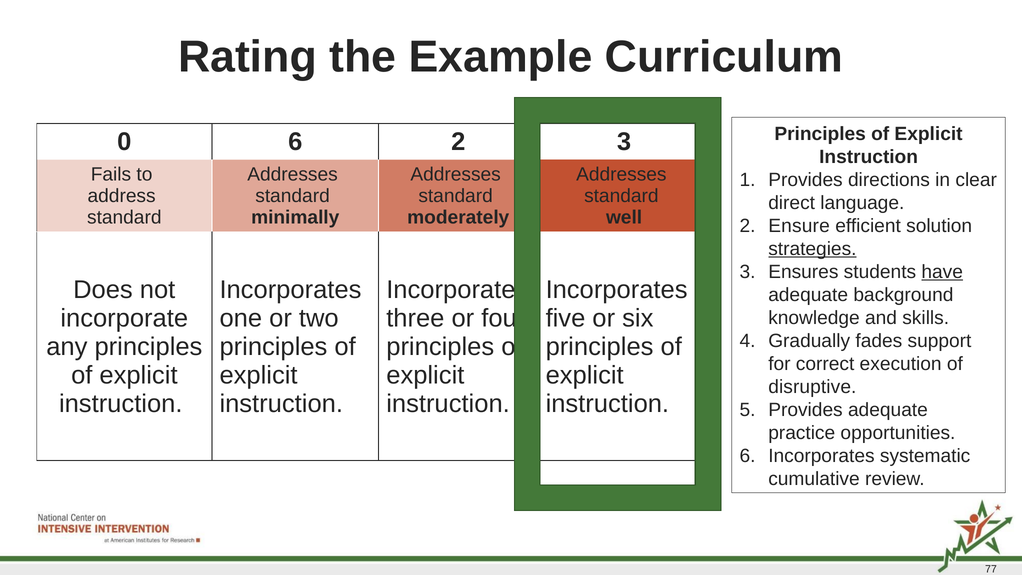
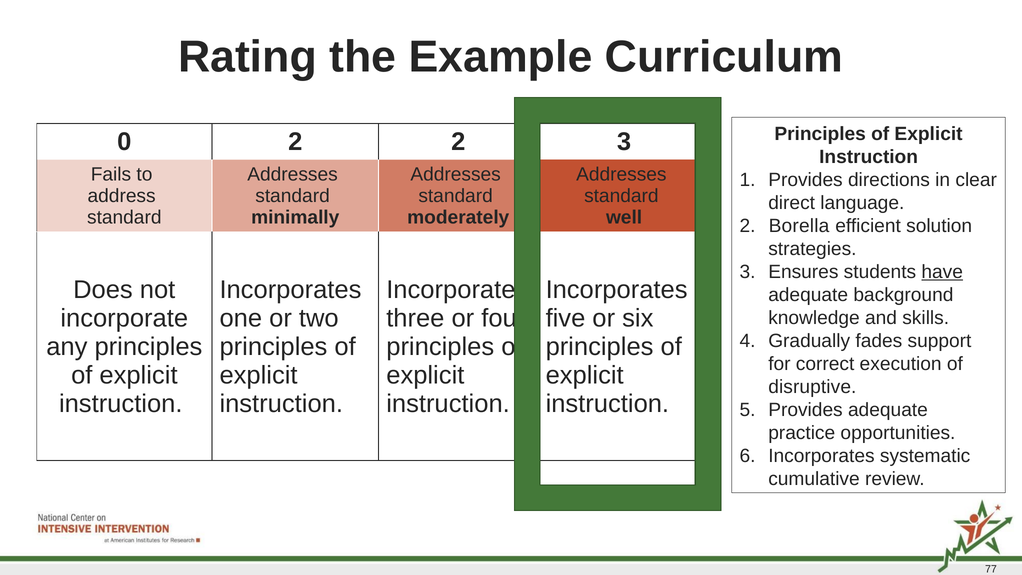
0 6: 6 -> 2
Ensure: Ensure -> Borella
strategies underline: present -> none
